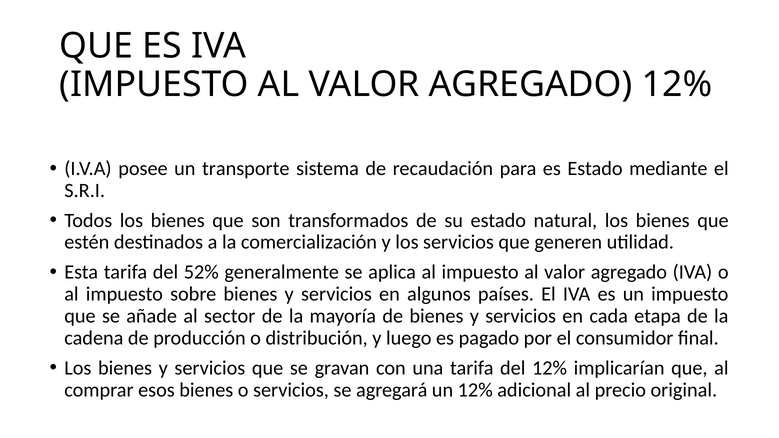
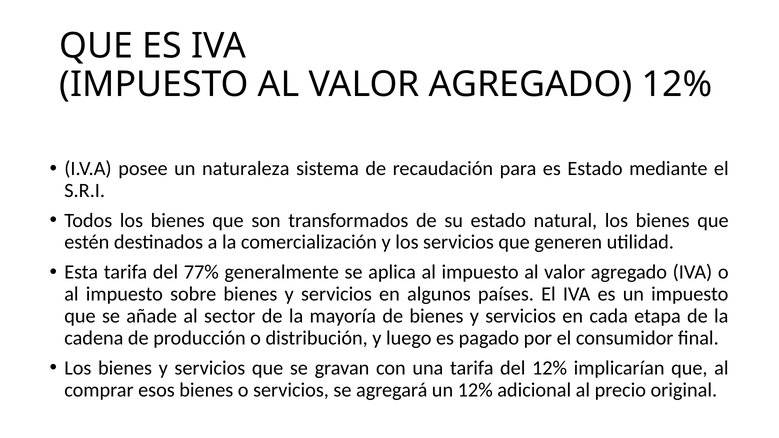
transporte: transporte -> naturaleza
52%: 52% -> 77%
